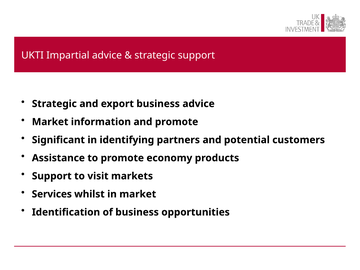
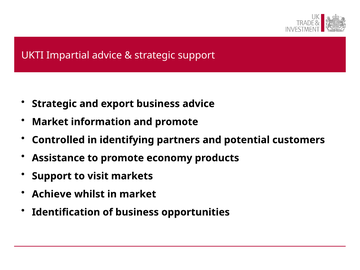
Significant: Significant -> Controlled
Services: Services -> Achieve
